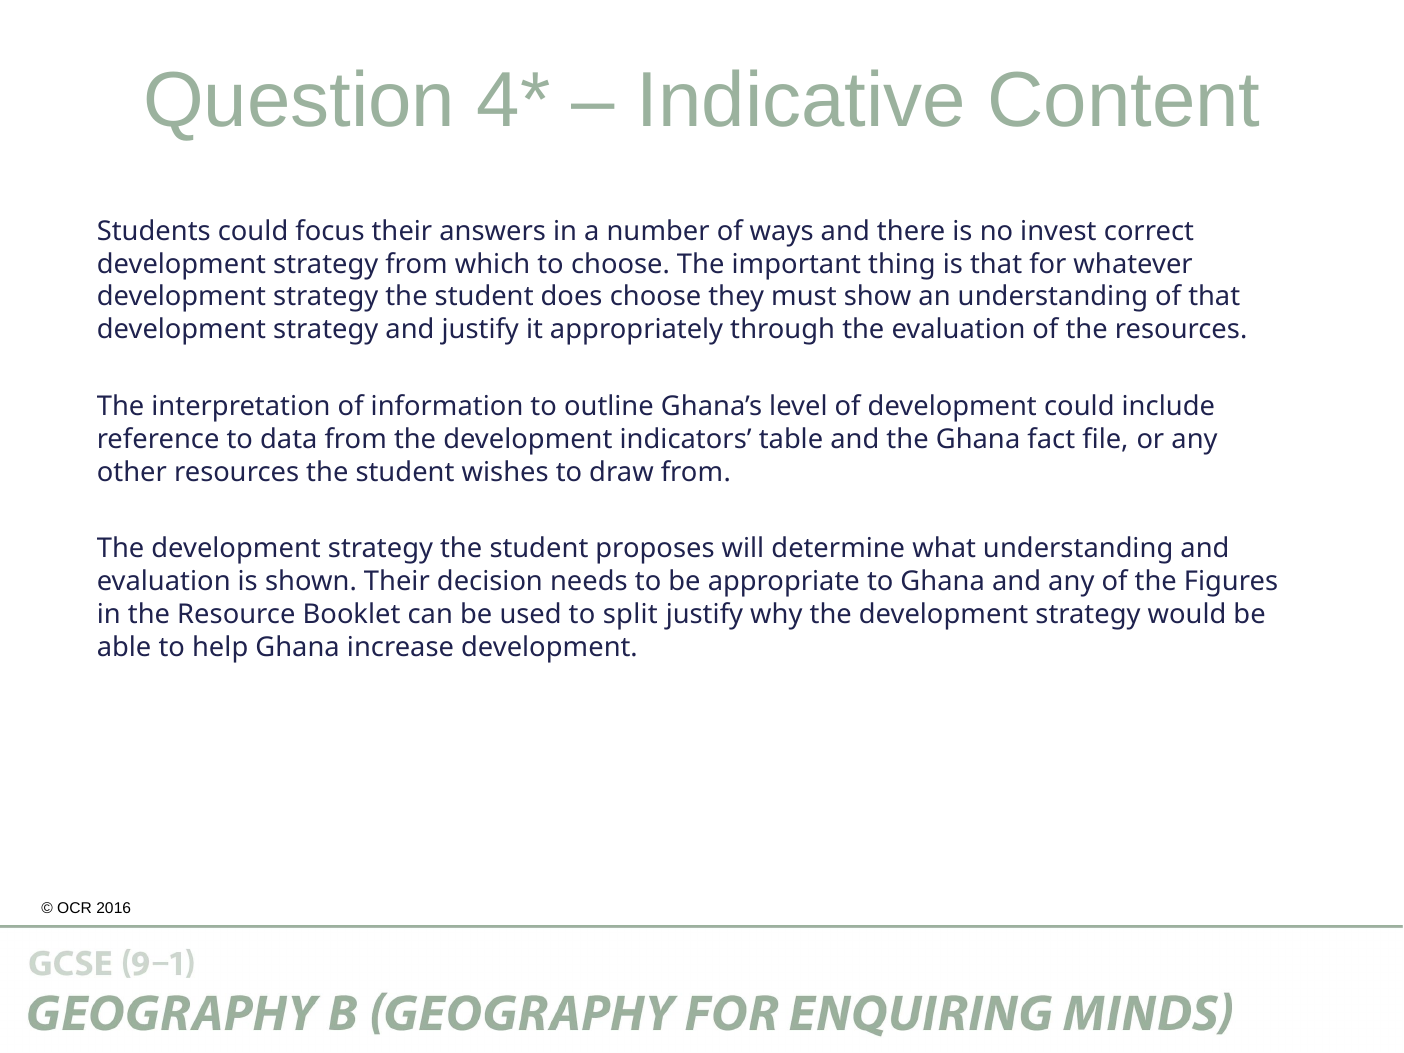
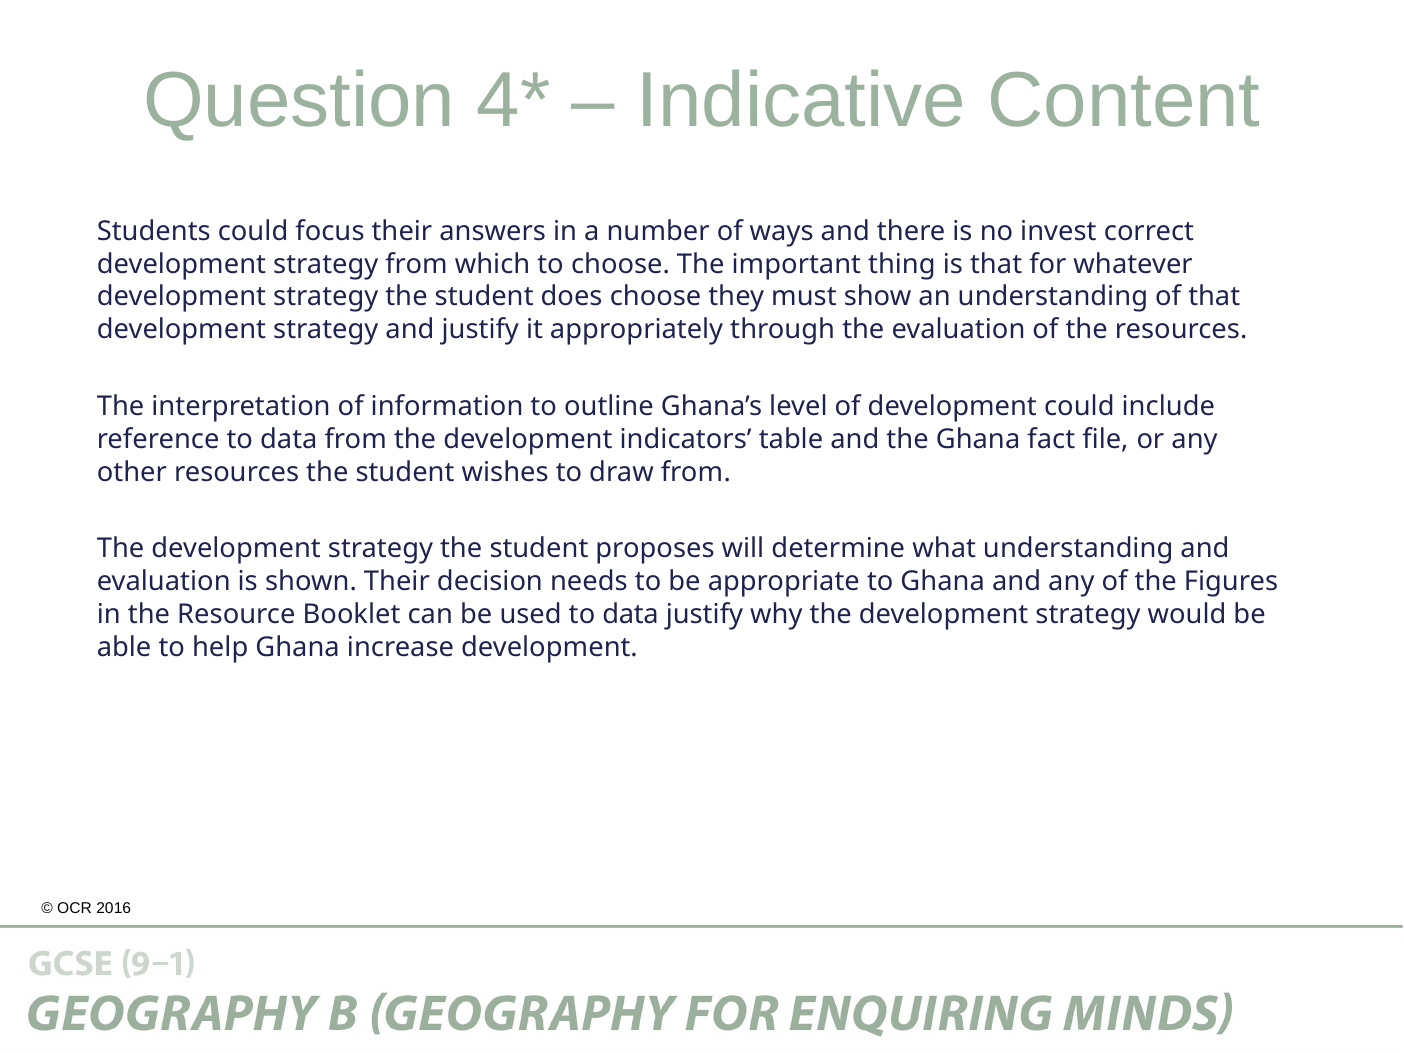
used to split: split -> data
